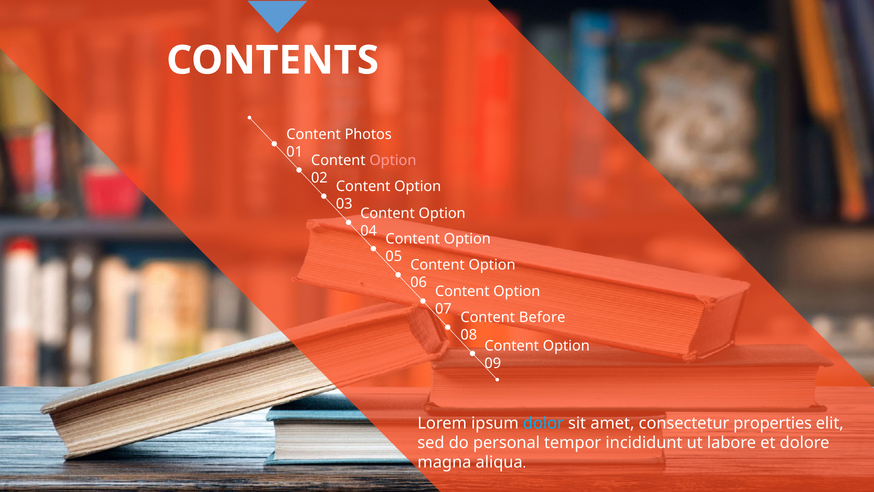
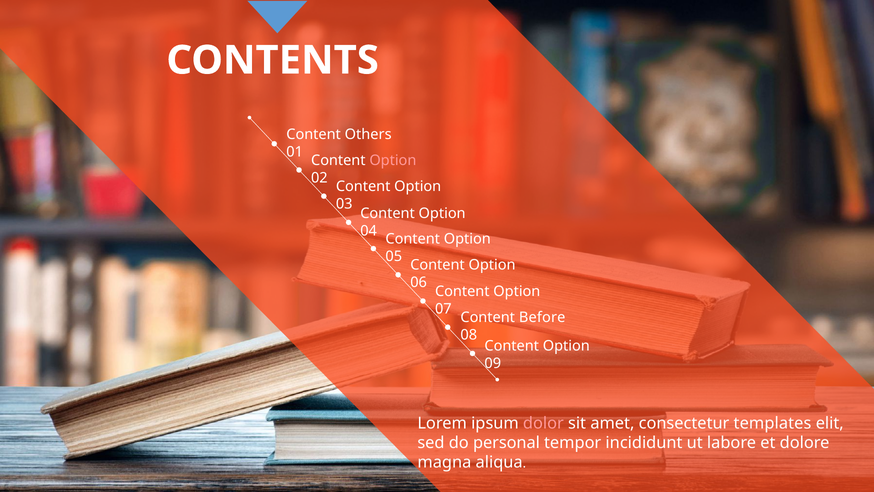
Photos: Photos -> Others
dolor colour: light blue -> pink
properties: properties -> templates
